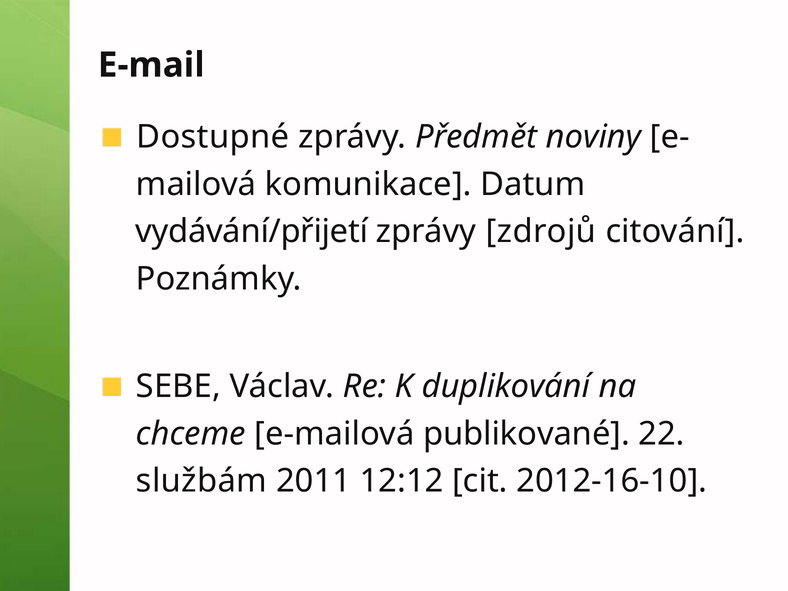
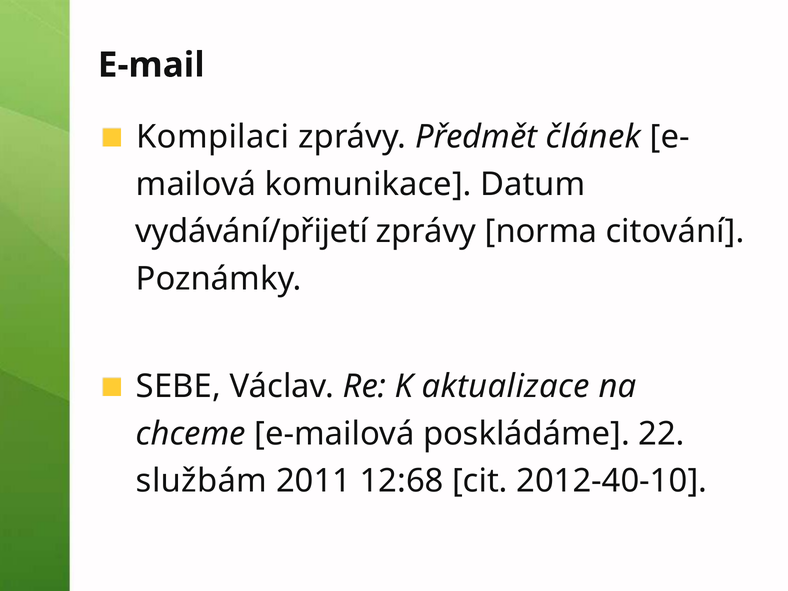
Dostupné: Dostupné -> Kompilaci
noviny: noviny -> článek
zdrojů: zdrojů -> norma
duplikování: duplikování -> aktualizace
publikované: publikované -> poskládáme
12:12: 12:12 -> 12:68
2012-16-10: 2012-16-10 -> 2012-40-10
